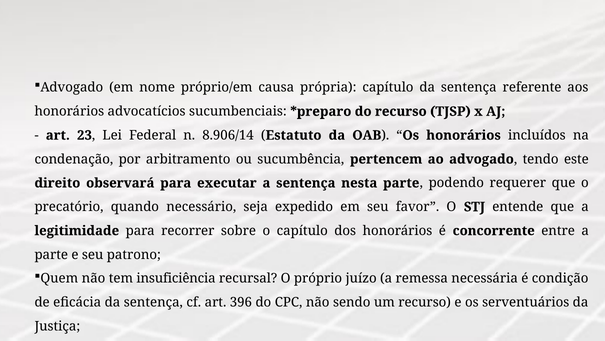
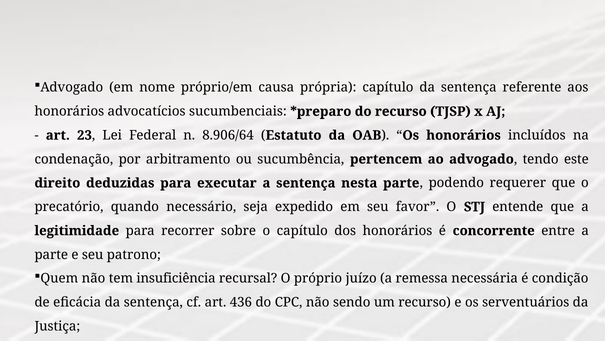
8.906/14: 8.906/14 -> 8.906/64
observará: observará -> deduzidas
396: 396 -> 436
